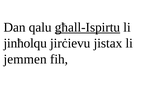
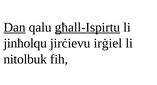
Dan underline: none -> present
jistax: jistax -> irġiel
jemmen: jemmen -> nitolbuk
